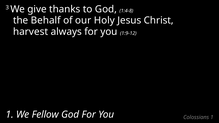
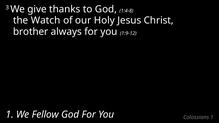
Behalf: Behalf -> Watch
harvest: harvest -> brother
